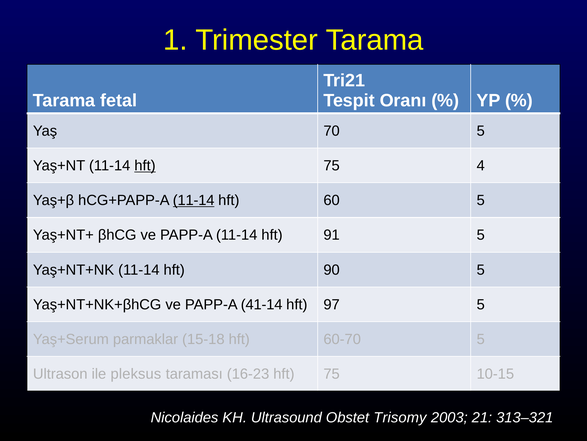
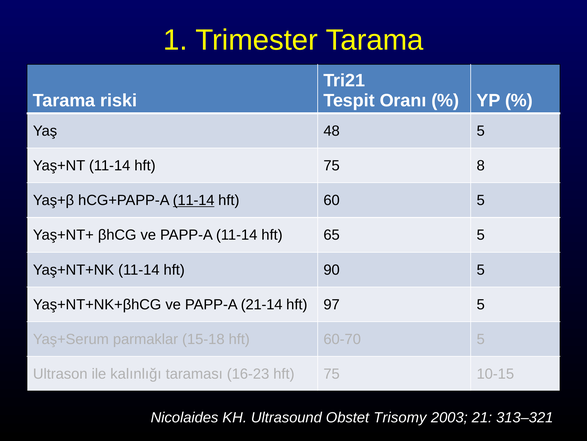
fetal: fetal -> riski
70: 70 -> 48
hft at (145, 165) underline: present -> none
4: 4 -> 8
91: 91 -> 65
41-14: 41-14 -> 21-14
pleksus: pleksus -> kalınlığı
